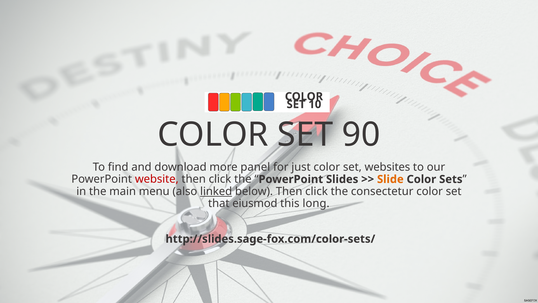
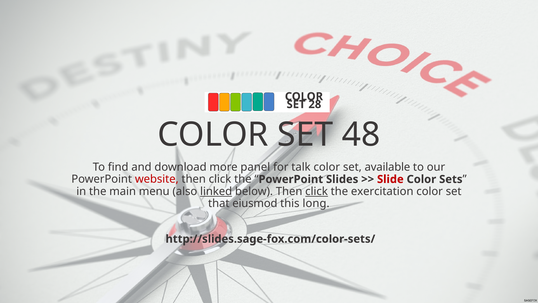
10: 10 -> 28
90: 90 -> 48
just: just -> talk
websites: websites -> available
Slide colour: orange -> red
click at (317, 191) underline: none -> present
consectetur: consectetur -> exercitation
